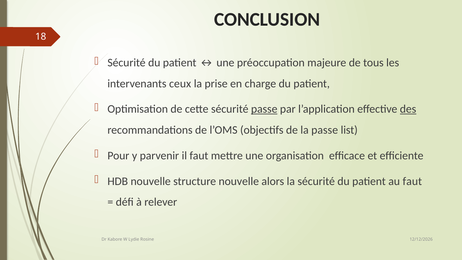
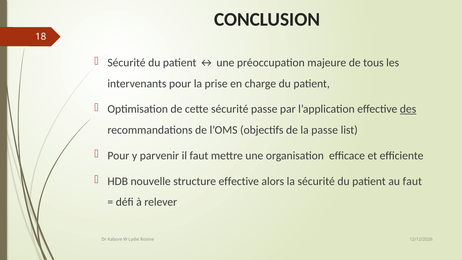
intervenants ceux: ceux -> pour
passe at (264, 109) underline: present -> none
structure nouvelle: nouvelle -> effective
